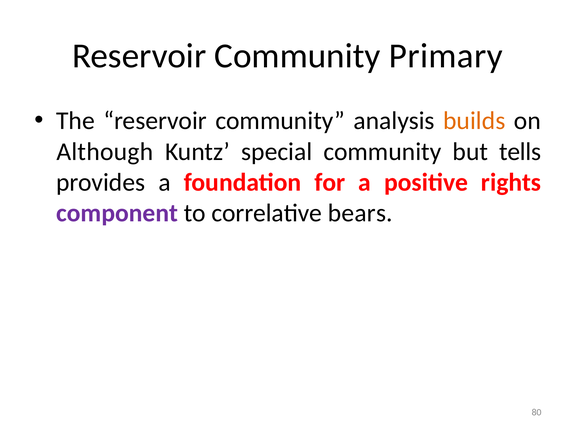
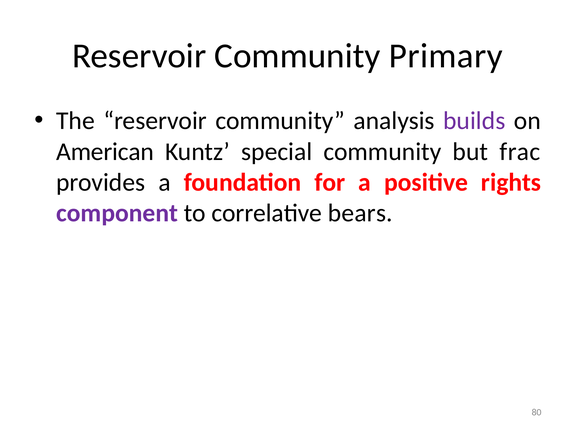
builds colour: orange -> purple
Although: Although -> American
tells: tells -> frac
